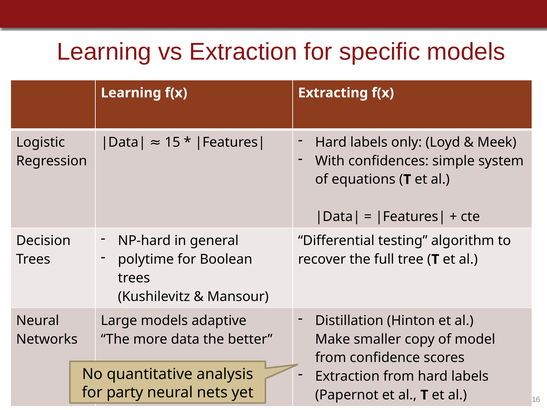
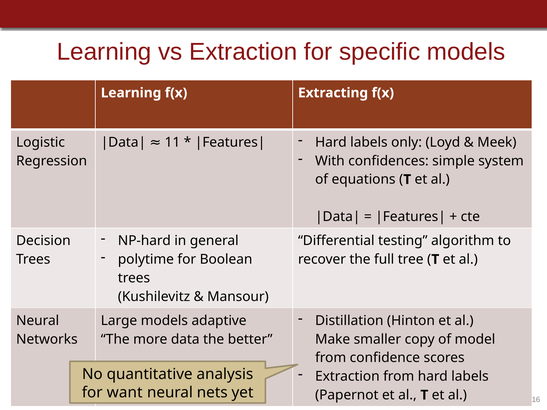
15: 15 -> 11
party: party -> want
